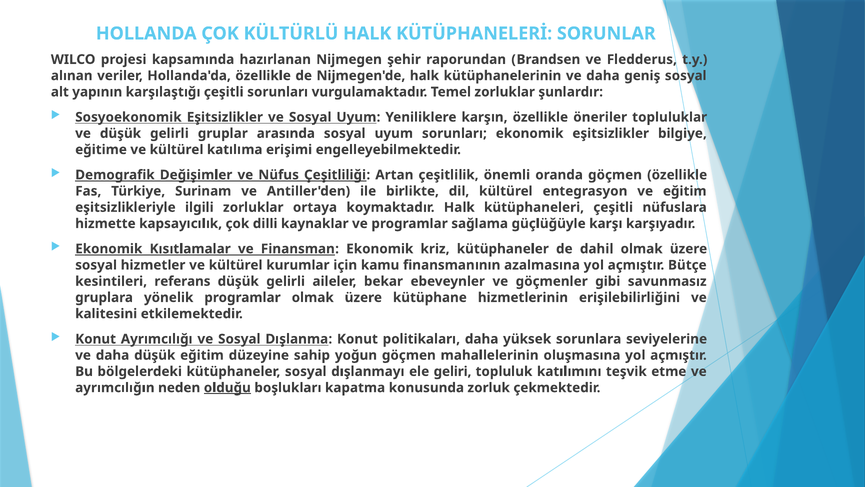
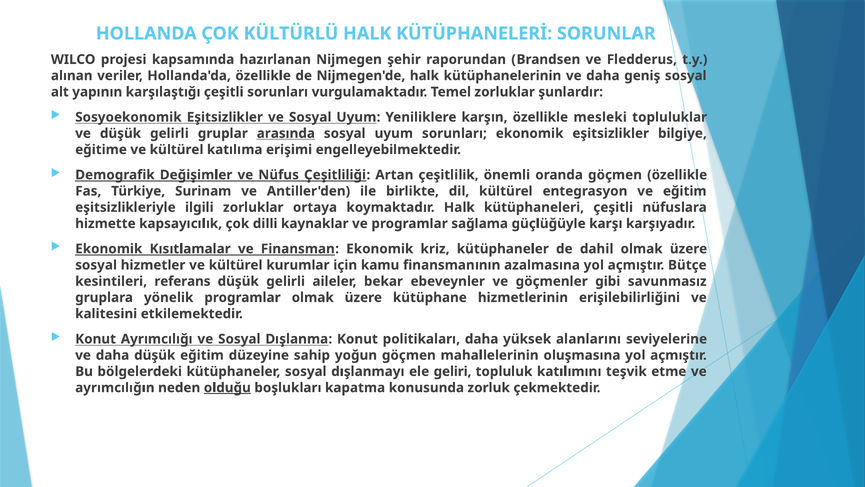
öneriler: öneriler -> mesleki
arasında underline: none -> present
sorunlara: sorunlara -> alanlarını
